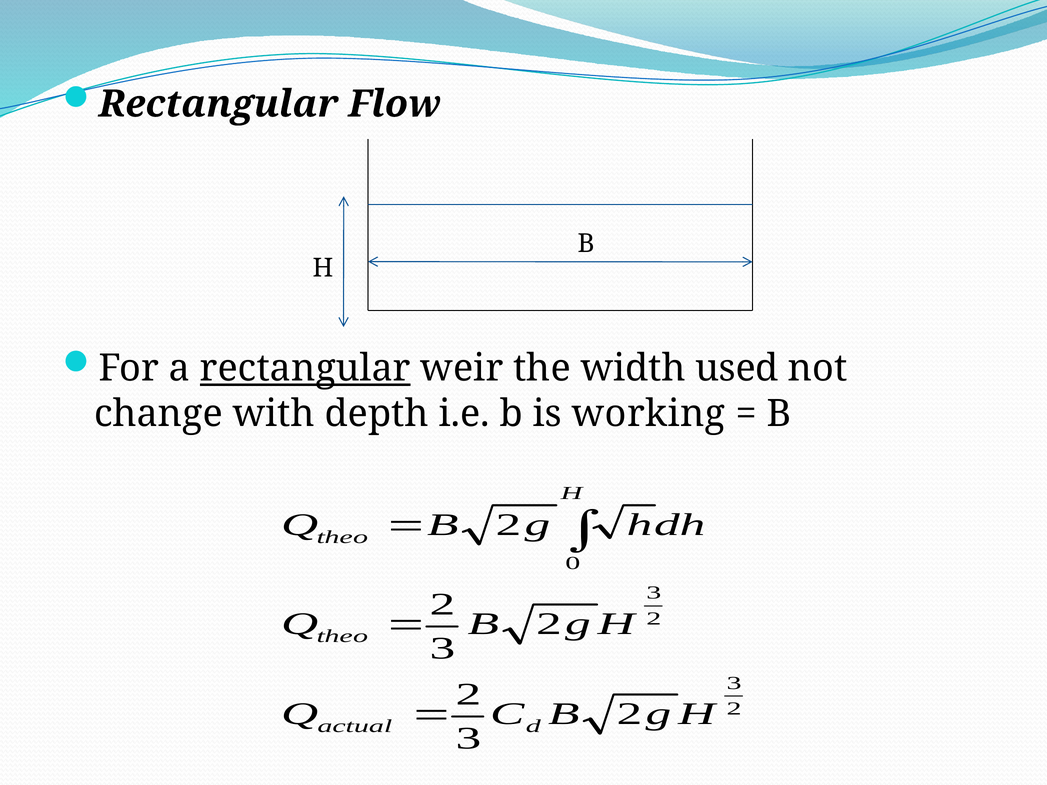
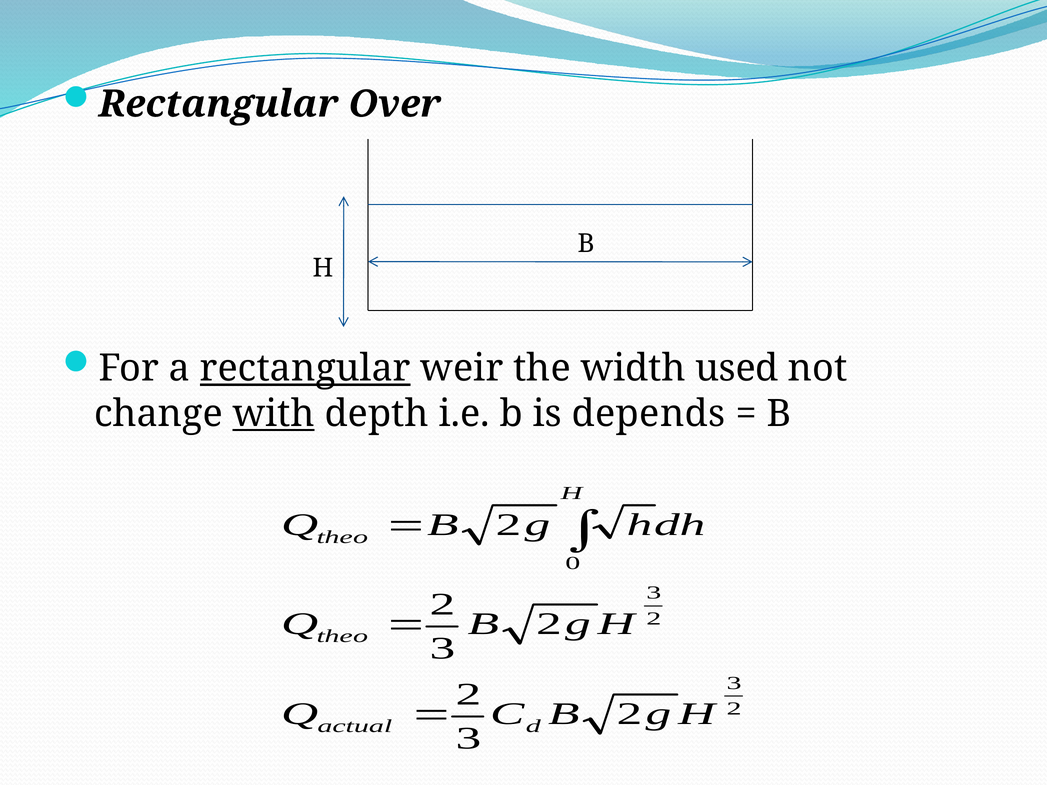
Flow: Flow -> Over
with underline: none -> present
working: working -> depends
